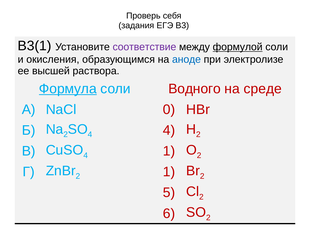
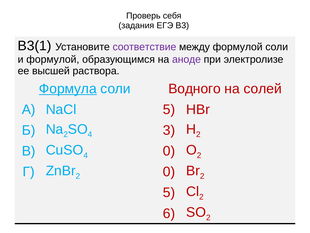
формулой at (238, 47) underline: present -> none
и окисления: окисления -> формулой
аноде colour: blue -> purple
среде: среде -> солей
NaCl 0: 0 -> 5
4 4: 4 -> 3
4 1: 1 -> 0
2 1: 1 -> 0
